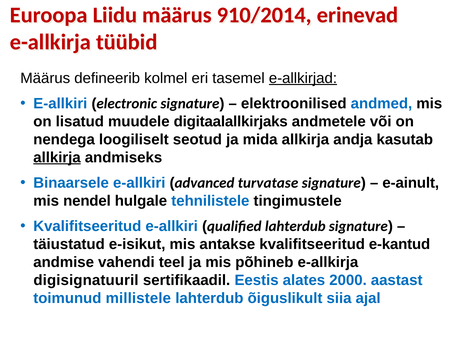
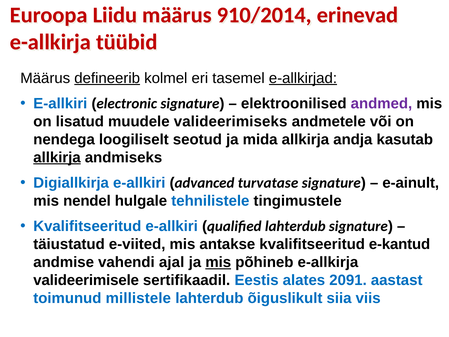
defineerib underline: none -> present
andmed colour: blue -> purple
digitaalallkirjaks: digitaalallkirjaks -> valideerimiseks
Binaarsele: Binaarsele -> Digiallkirja
e-isikut: e-isikut -> e-viited
teel: teel -> ajal
mis at (218, 262) underline: none -> present
digisignatuuril: digisignatuuril -> valideerimisele
2000: 2000 -> 2091
ajal: ajal -> viis
